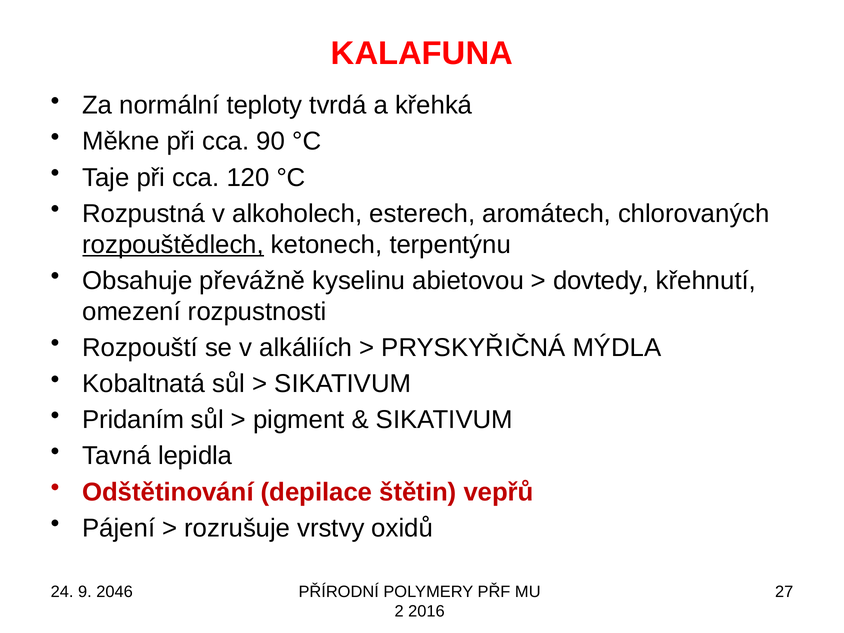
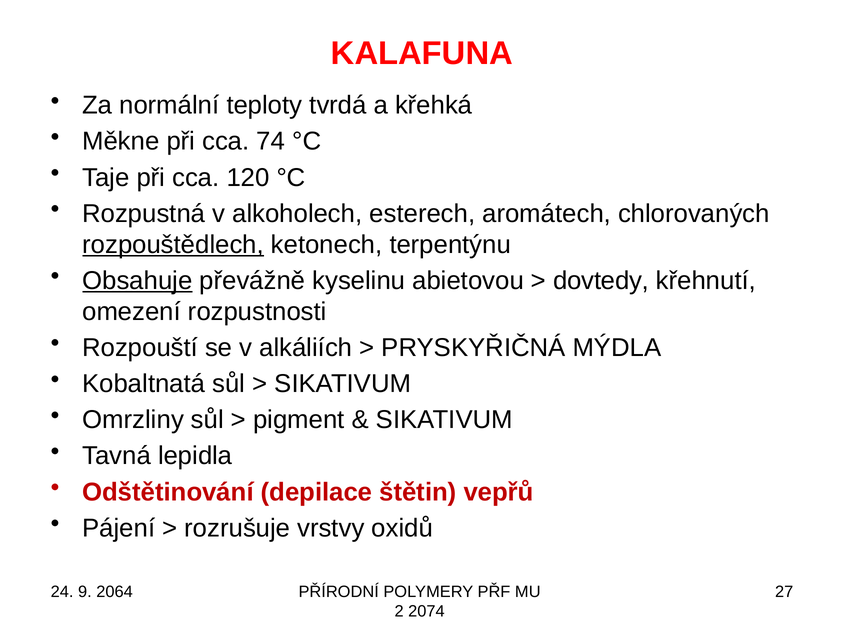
90: 90 -> 74
Obsahuje underline: none -> present
Pridaním: Pridaním -> Omrzliny
2046: 2046 -> 2064
2016: 2016 -> 2074
